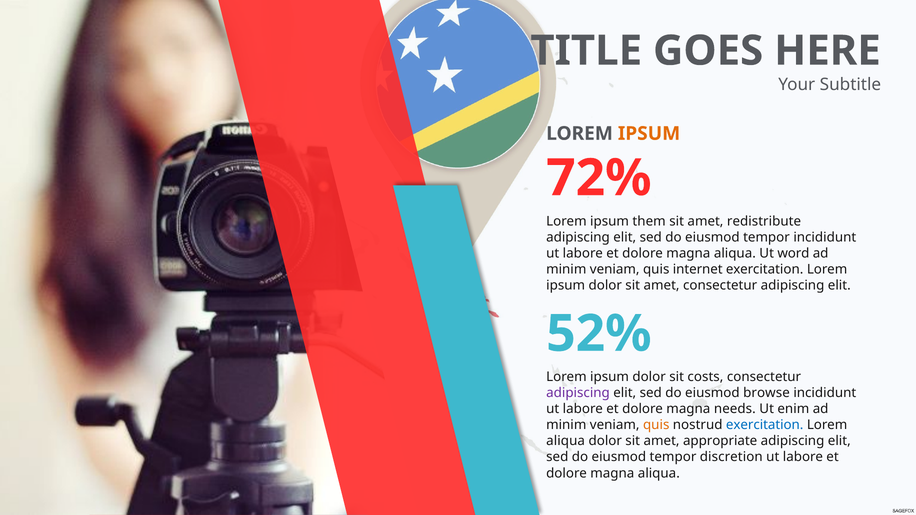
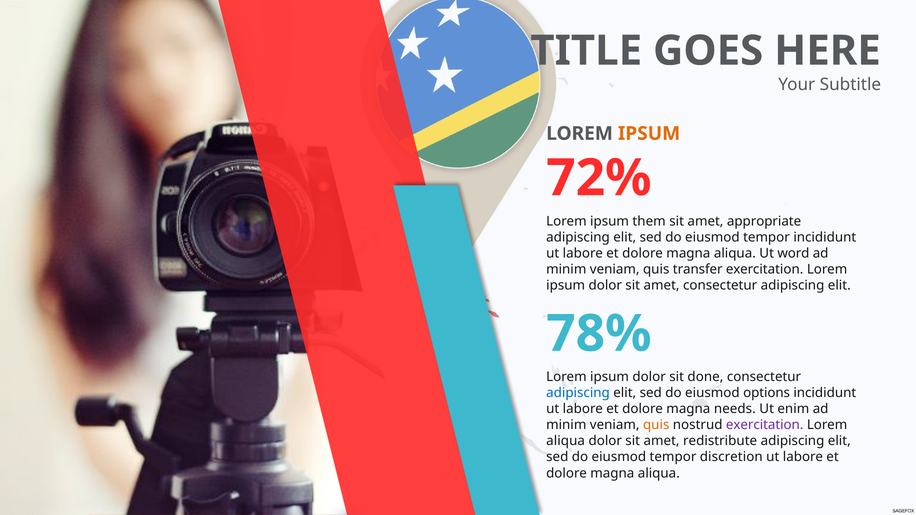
redistribute: redistribute -> appropriate
internet: internet -> transfer
52%: 52% -> 78%
costs: costs -> done
adipiscing at (578, 393) colour: purple -> blue
browse: browse -> options
exercitation at (765, 425) colour: blue -> purple
appropriate: appropriate -> redistribute
